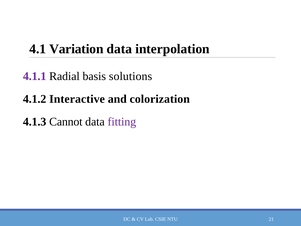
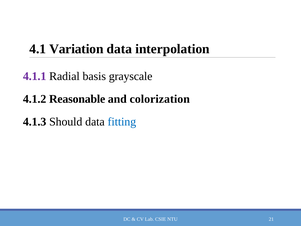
solutions: solutions -> grayscale
Interactive: Interactive -> Reasonable
Cannot: Cannot -> Should
fitting colour: purple -> blue
